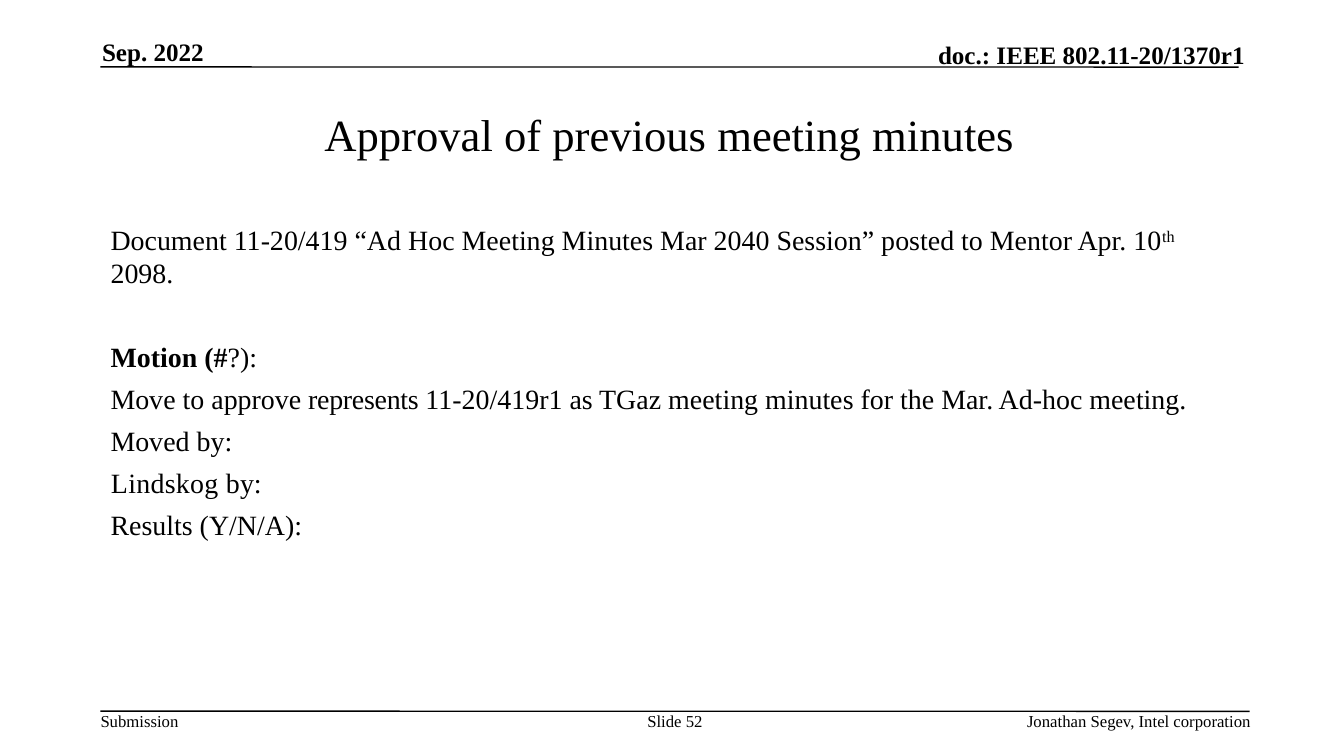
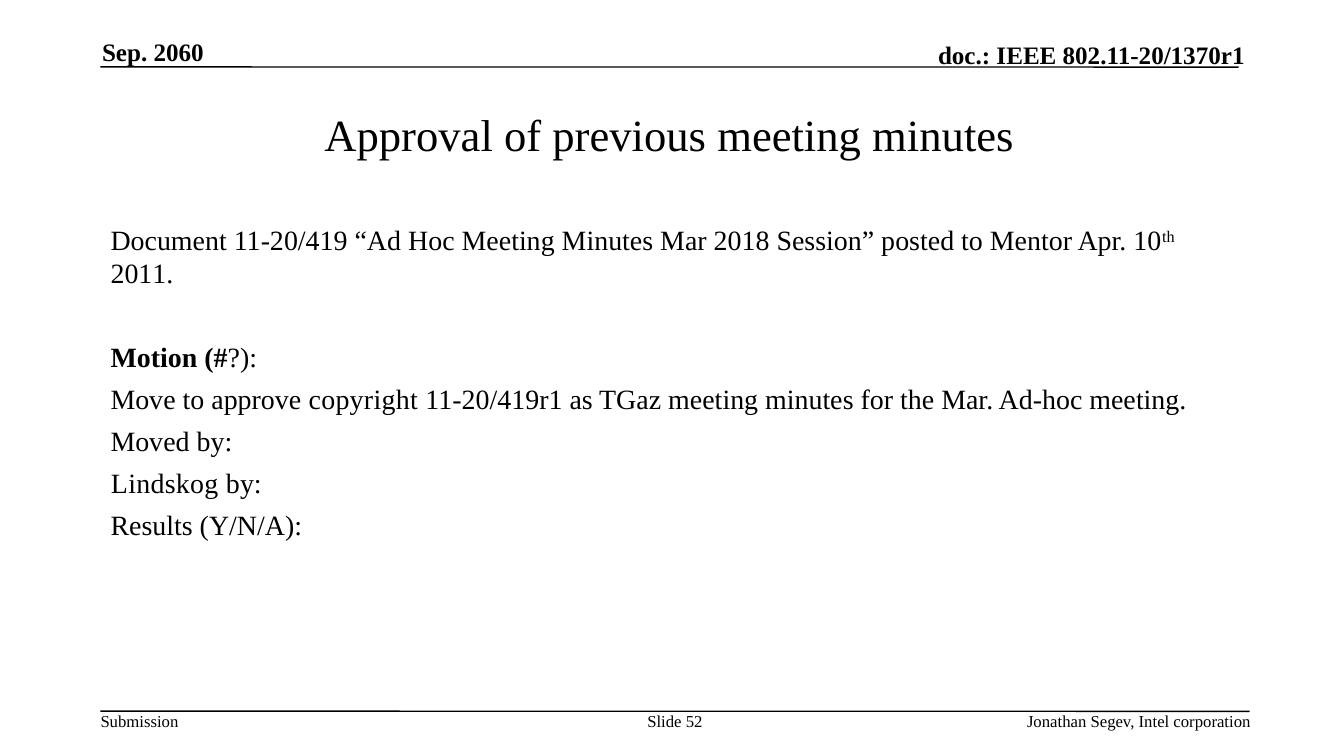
2022: 2022 -> 2060
2040: 2040 -> 2018
2098: 2098 -> 2011
represents: represents -> copyright
